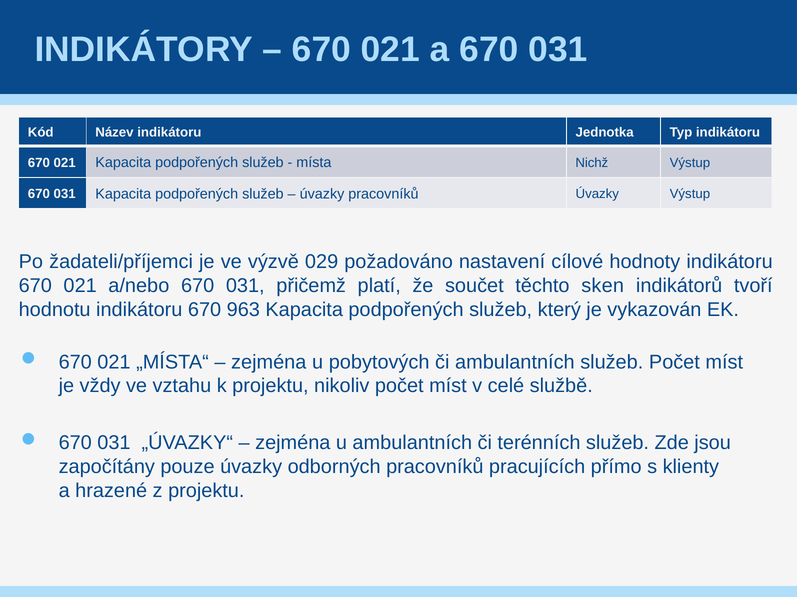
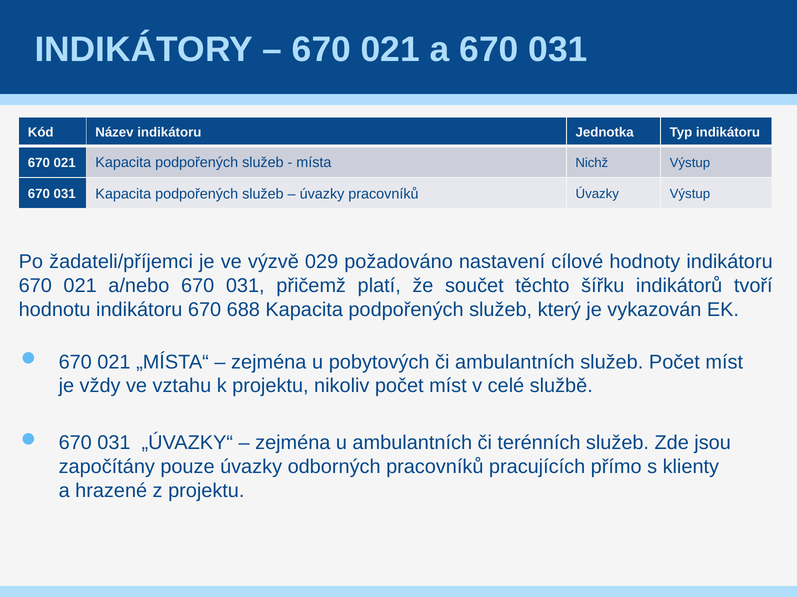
sken: sken -> šířku
963: 963 -> 688
